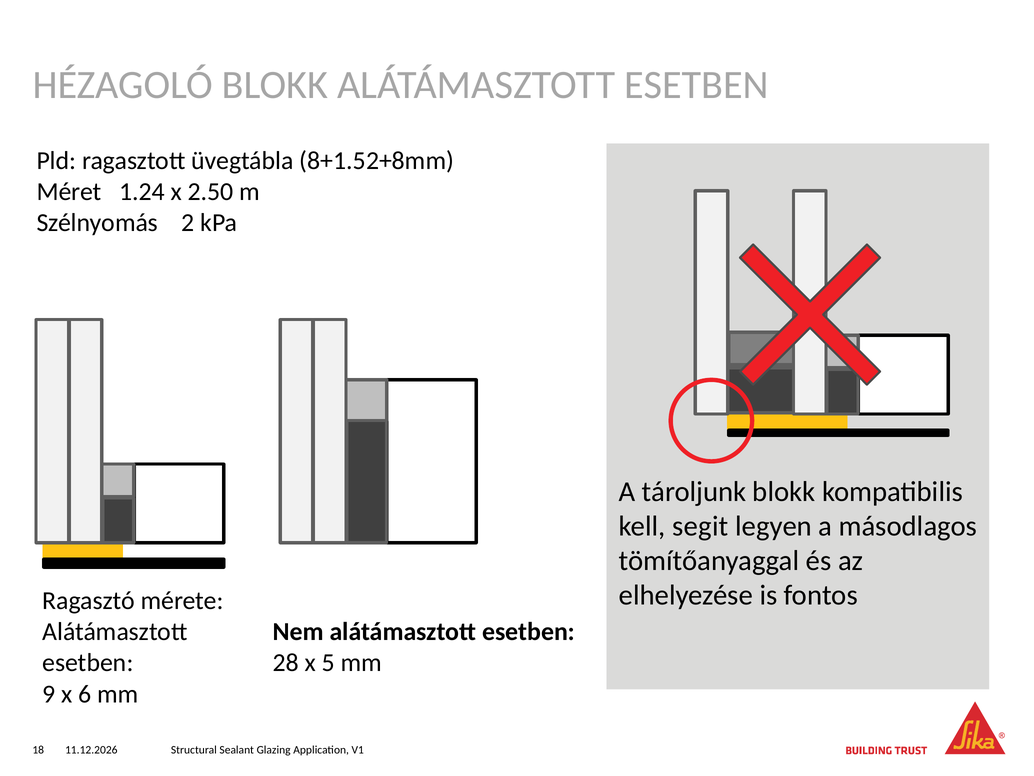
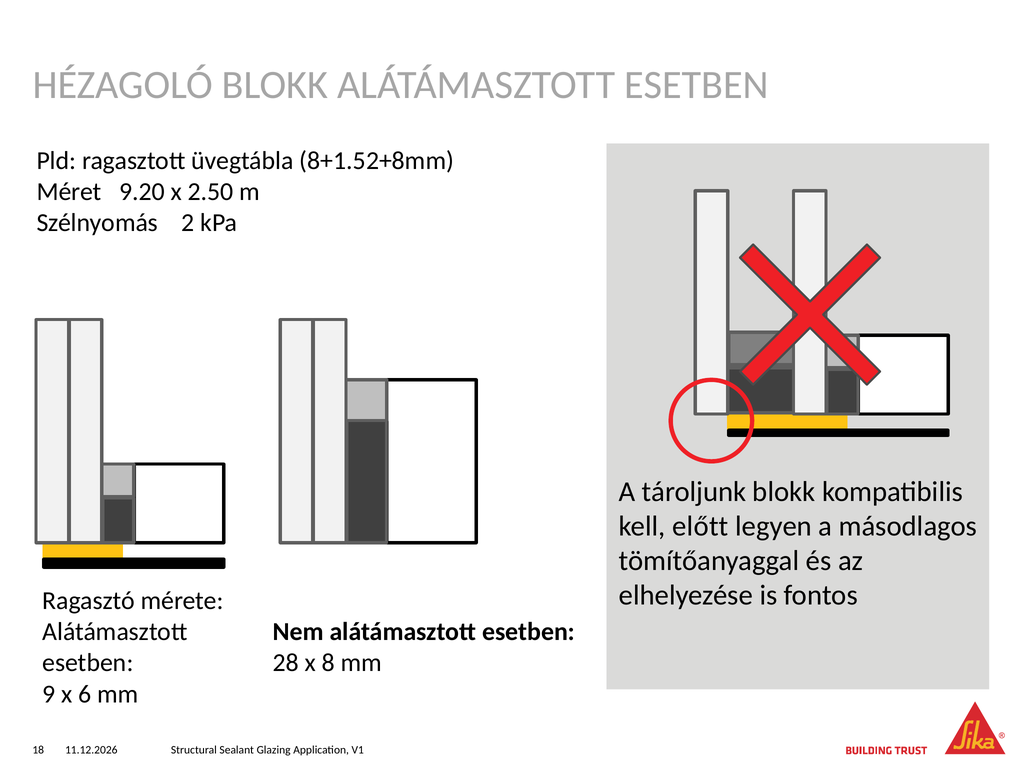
1.24: 1.24 -> 9.20
segit: segit -> előtt
5: 5 -> 8
